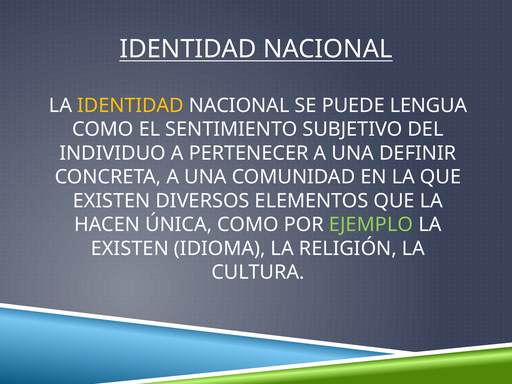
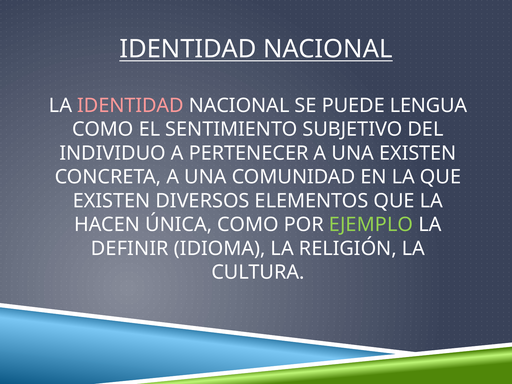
IDENTIDAD at (131, 105) colour: yellow -> pink
UNA DEFINIR: DEFINIR -> EXISTEN
EXISTEN at (130, 249): EXISTEN -> DEFINIR
